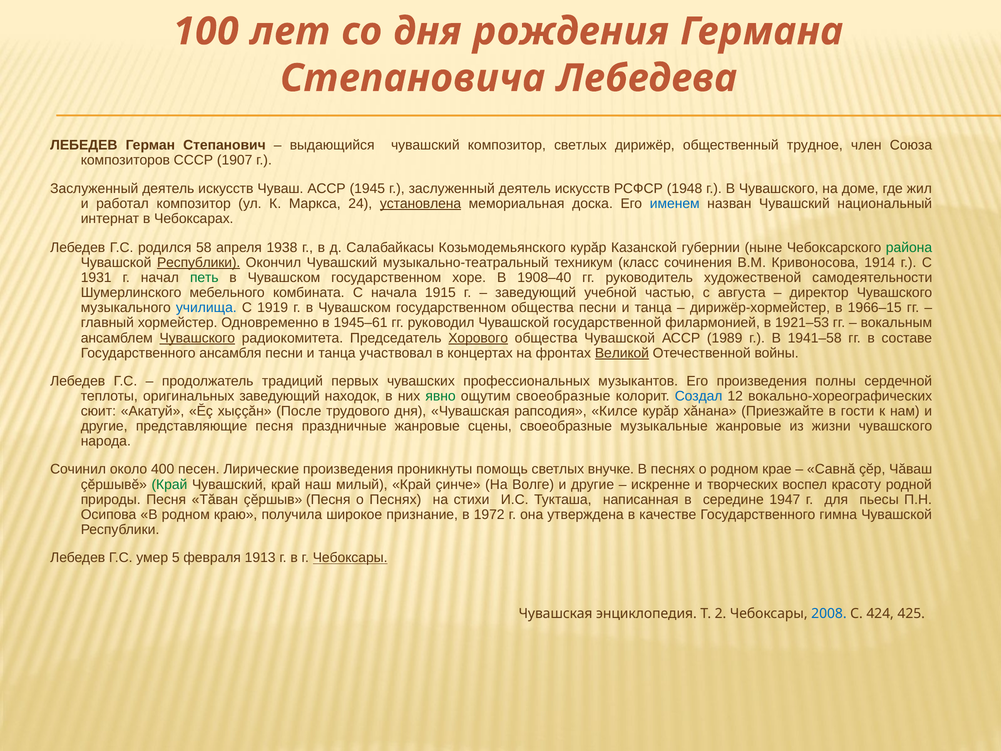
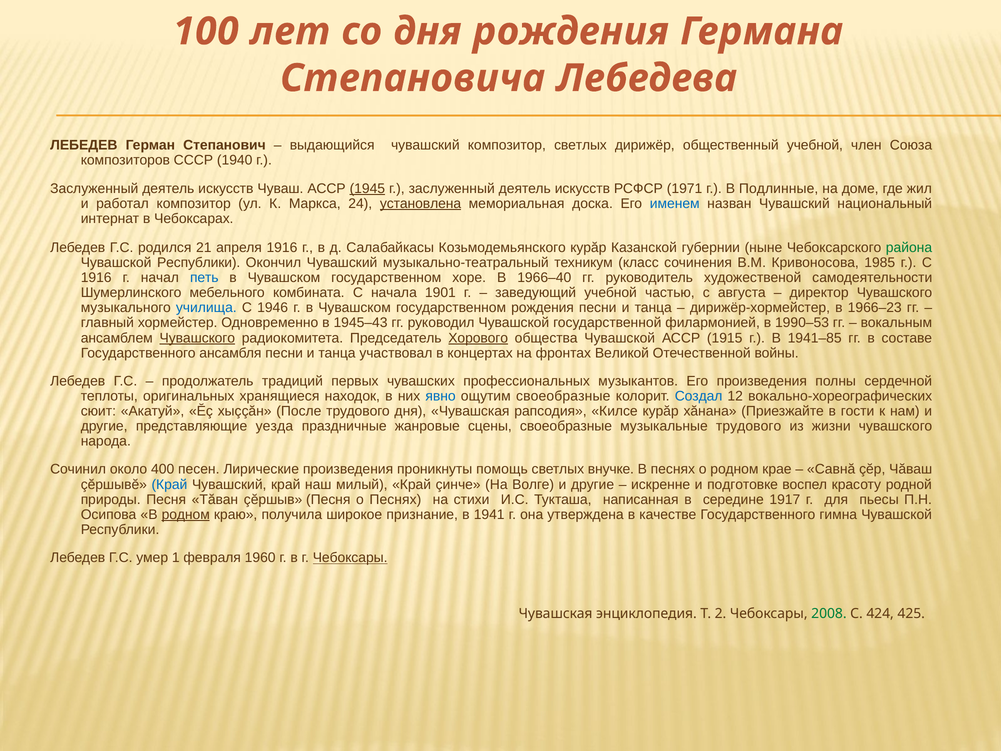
общественный трудное: трудное -> учебной
1907: 1907 -> 1940
1945 underline: none -> present
1948: 1948 -> 1971
В Чувашского: Чувашского -> Подлинные
58: 58 -> 21
апреля 1938: 1938 -> 1916
Республики at (199, 263) underline: present -> none
1914: 1914 -> 1985
1931 at (96, 278): 1931 -> 1916
петь colour: green -> blue
1908–40: 1908–40 -> 1966–40
1915: 1915 -> 1901
1919: 1919 -> 1946
государственном общества: общества -> рождения
1966–15: 1966–15 -> 1966–23
1945–61: 1945–61 -> 1945–43
1921–53: 1921–53 -> 1990–53
1989: 1989 -> 1915
1941–58: 1941–58 -> 1941–85
Великой underline: present -> none
оригинальных заведующий: заведующий -> хранящиеся
явно colour: green -> blue
представляющие песня: песня -> уезда
музыкальные жанровые: жанровые -> трудового
Край at (169, 484) colour: green -> blue
творческих: творческих -> подготовке
1947: 1947 -> 1917
родном at (186, 514) underline: none -> present
1972: 1972 -> 1941
5: 5 -> 1
1913: 1913 -> 1960
2008 colour: blue -> green
